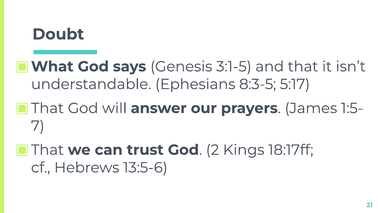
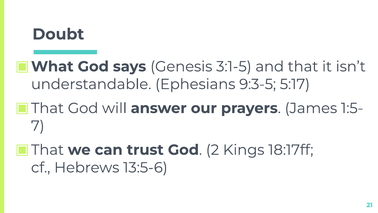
8:3-5: 8:3-5 -> 9:3-5
